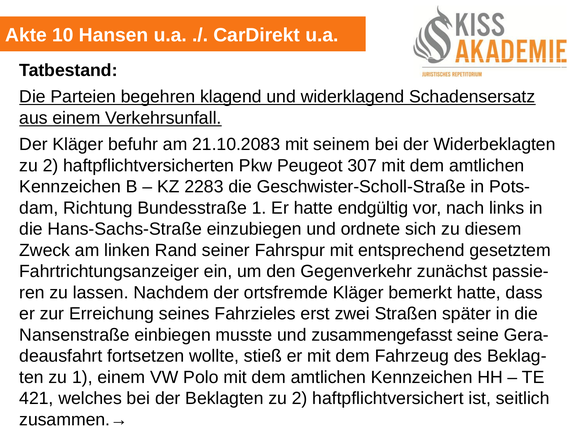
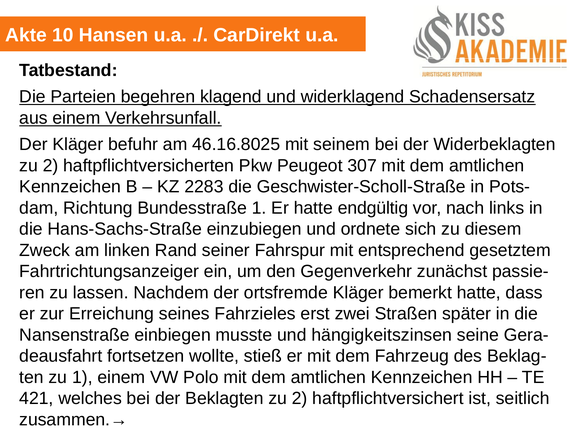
21.10.2083: 21.10.2083 -> 46.16.8025
zusammengefasst: zusammengefasst -> hängigkeitszinsen
